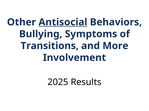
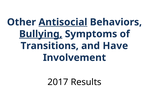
Bullying underline: none -> present
More: More -> Have
2025: 2025 -> 2017
